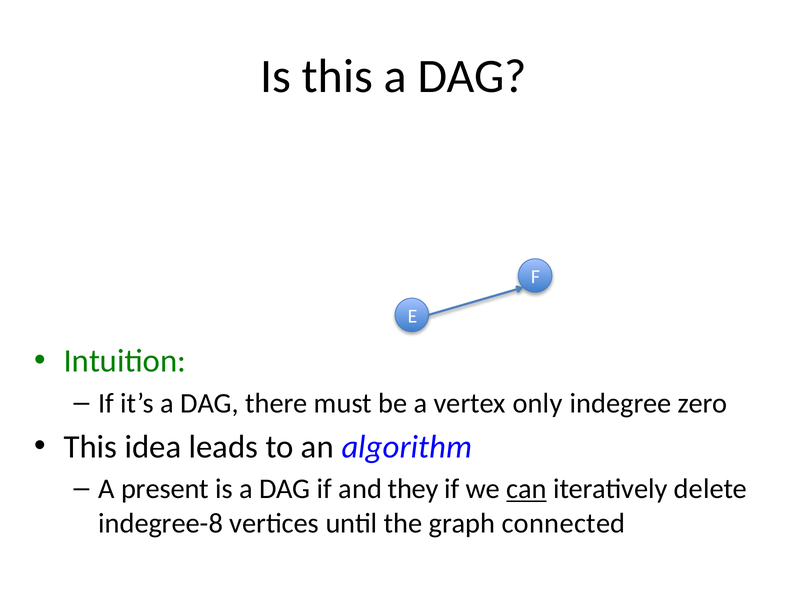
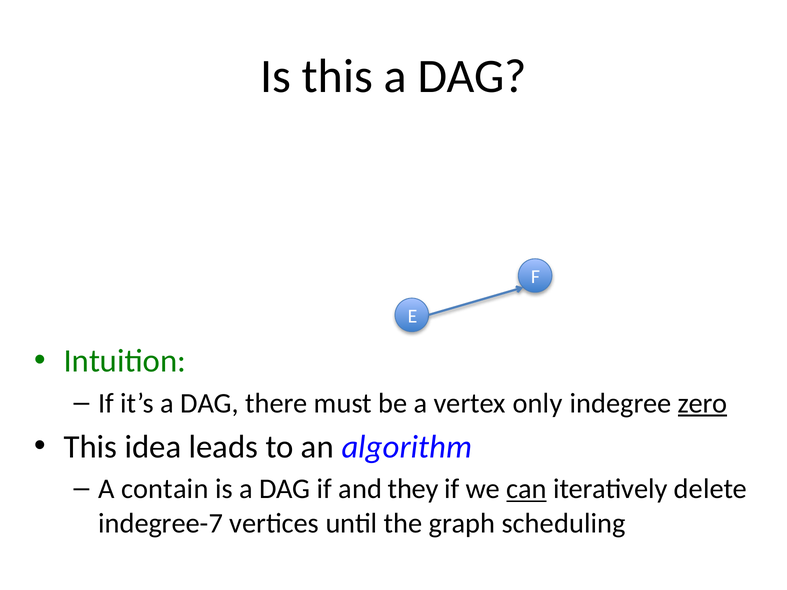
zero underline: none -> present
present: present -> contain
indegree-8: indegree-8 -> indegree-7
connected: connected -> scheduling
